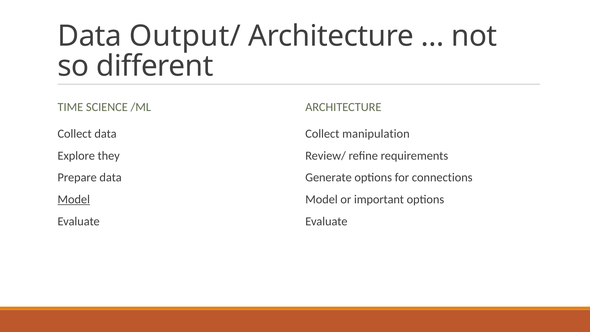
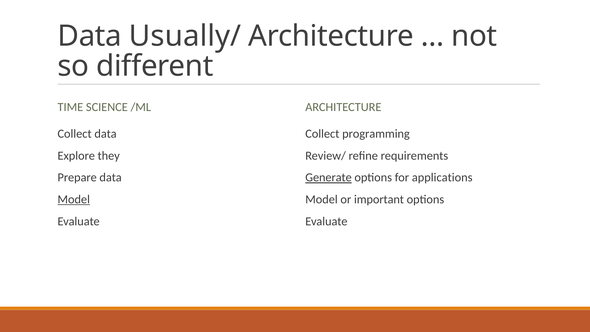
Output/: Output/ -> Usually/
manipulation: manipulation -> programming
Generate underline: none -> present
connections: connections -> applications
